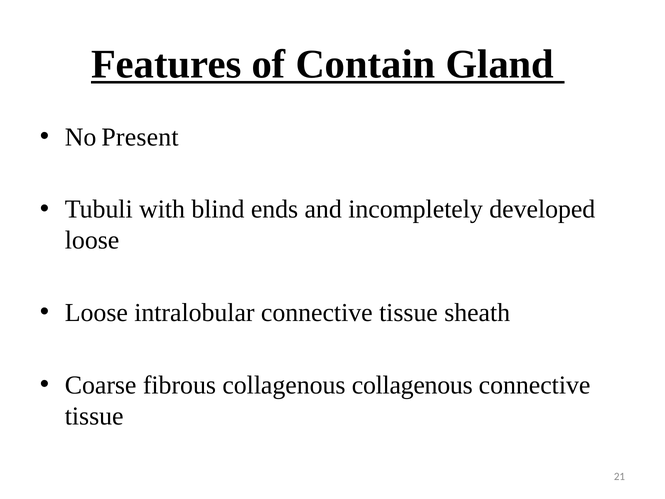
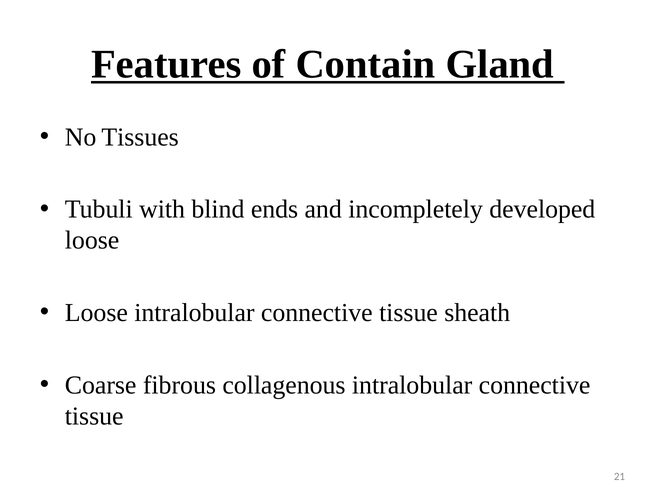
Present: Present -> Tissues
collagenous collagenous: collagenous -> intralobular
